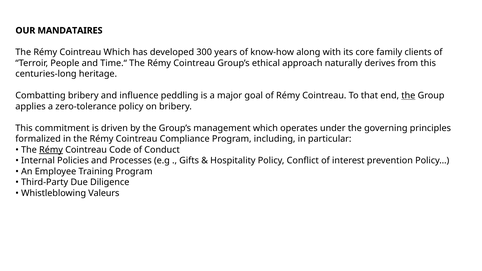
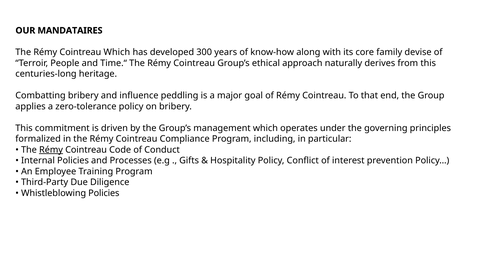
clients: clients -> devise
the at (408, 96) underline: present -> none
Whistleblowing Valeurs: Valeurs -> Policies
